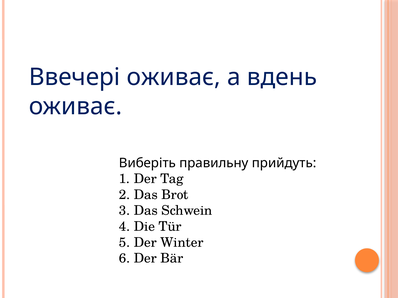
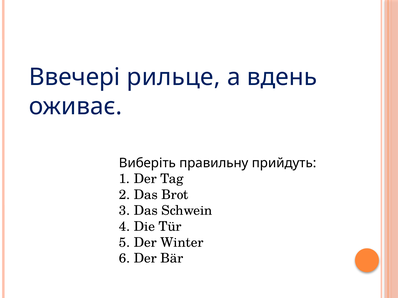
Ввечері оживає: оживає -> рильце
